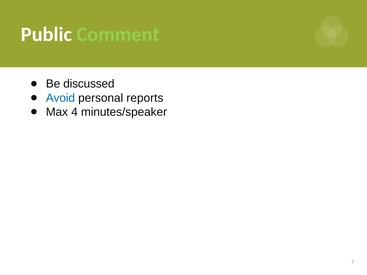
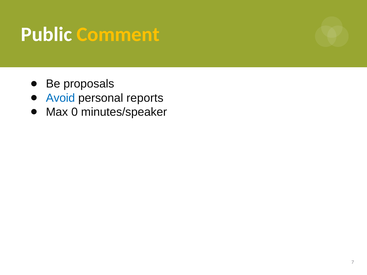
Comment colour: light green -> yellow
discussed: discussed -> proposals
4: 4 -> 0
